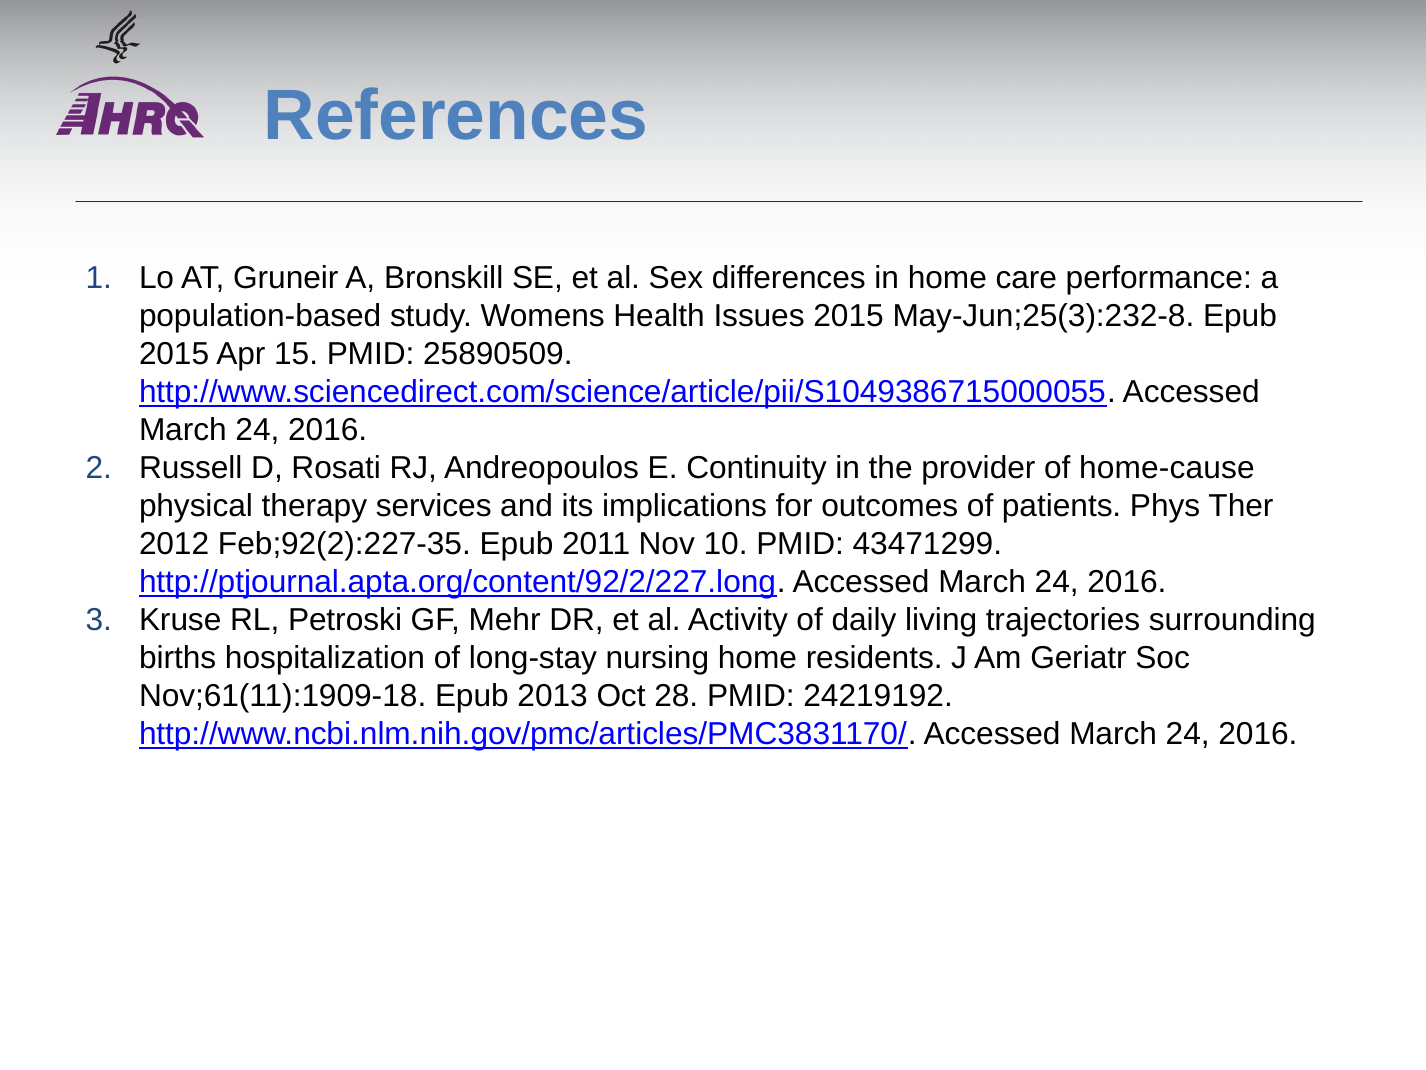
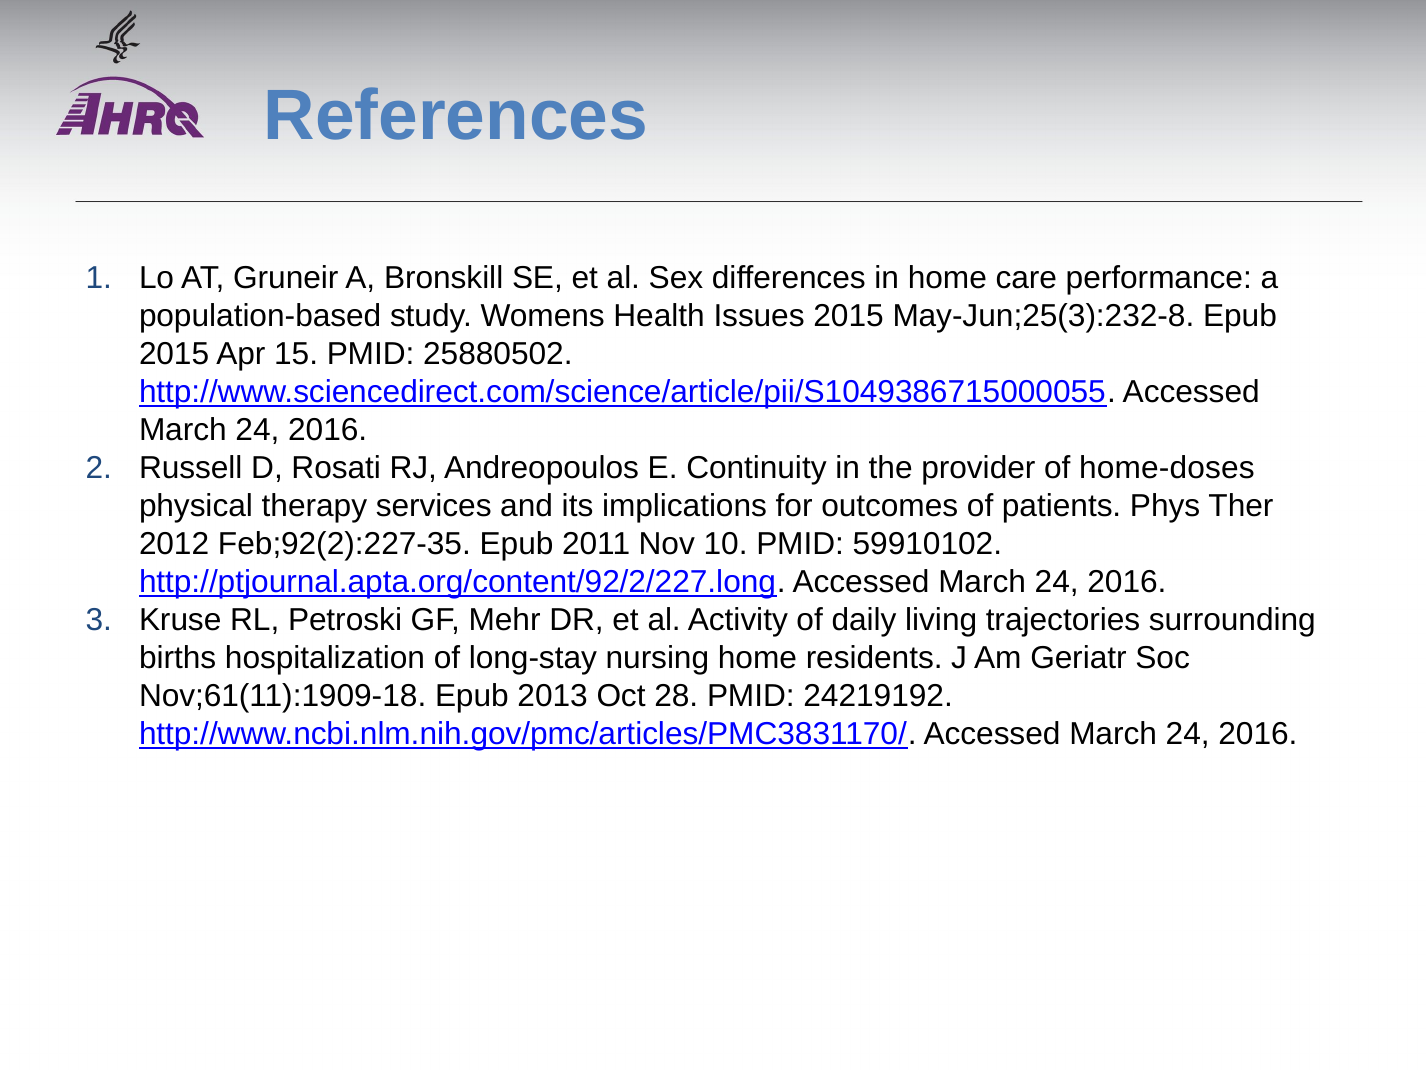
25890509: 25890509 -> 25880502
home-cause: home-cause -> home-doses
43471299: 43471299 -> 59910102
